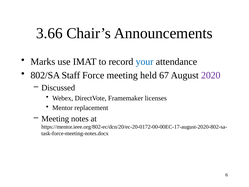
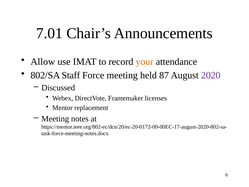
3.66: 3.66 -> 7.01
Marks: Marks -> Allow
your colour: blue -> orange
67: 67 -> 87
